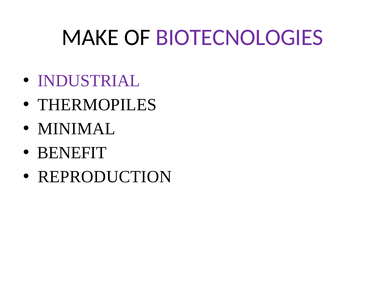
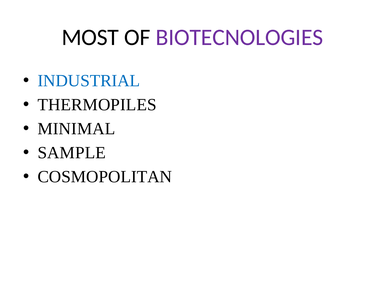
MAKE: MAKE -> MOST
INDUSTRIAL colour: purple -> blue
BENEFIT: BENEFIT -> SAMPLE
REPRODUCTION: REPRODUCTION -> COSMOPOLITAN
